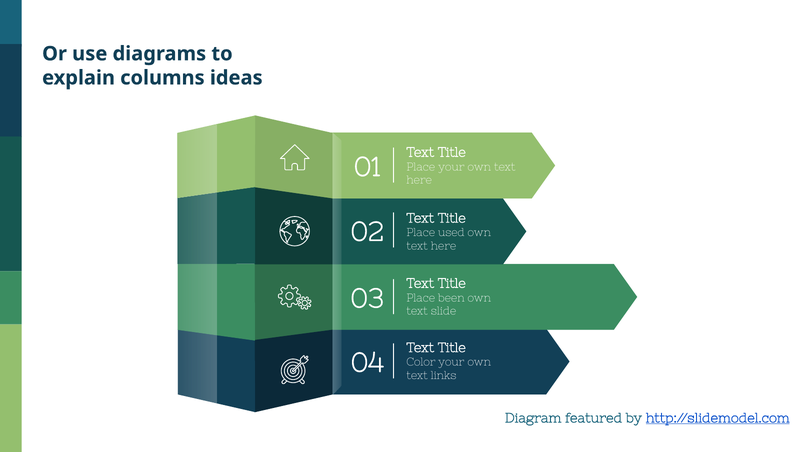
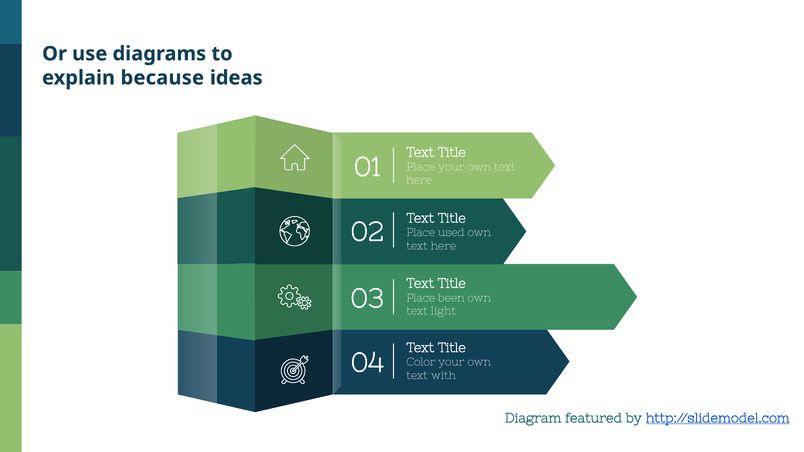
columns: columns -> because
slide: slide -> light
links: links -> with
